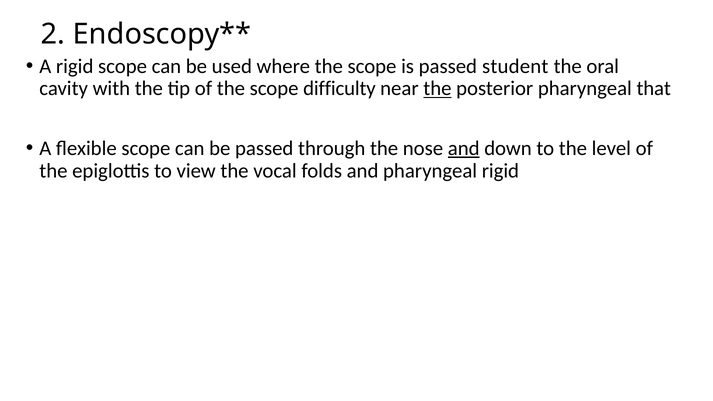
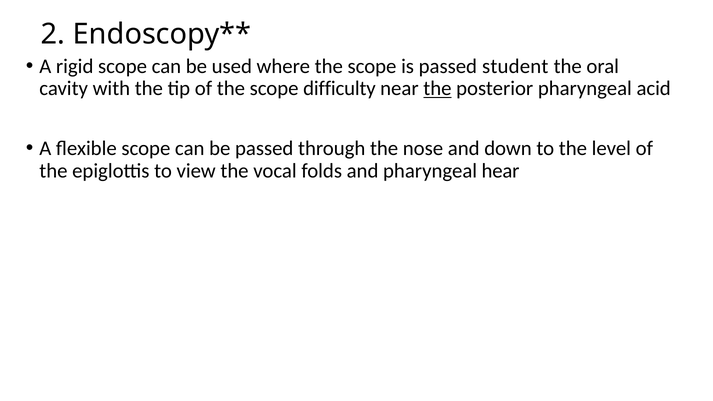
that: that -> acid
and at (464, 148) underline: present -> none
pharyngeal rigid: rigid -> hear
